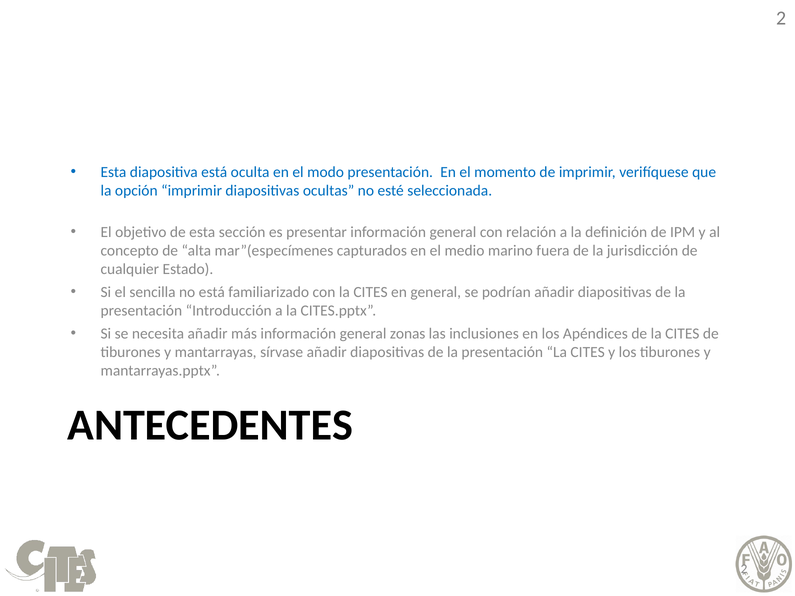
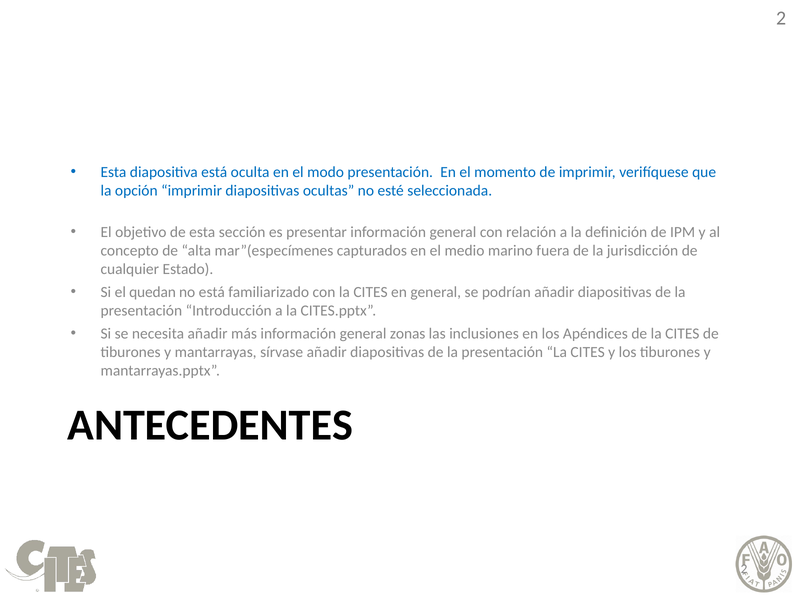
sencilla: sencilla -> quedan
